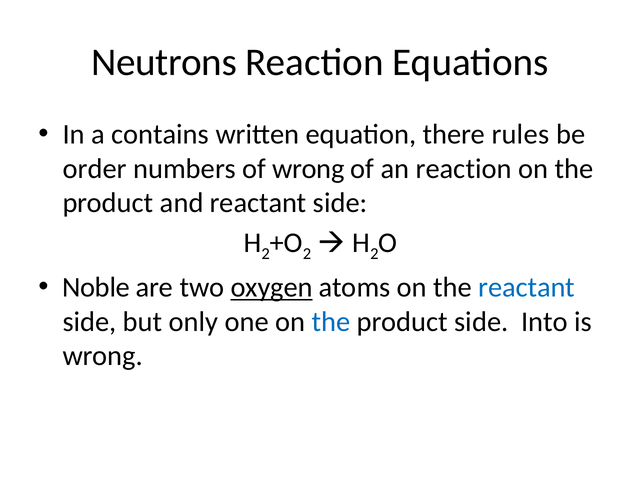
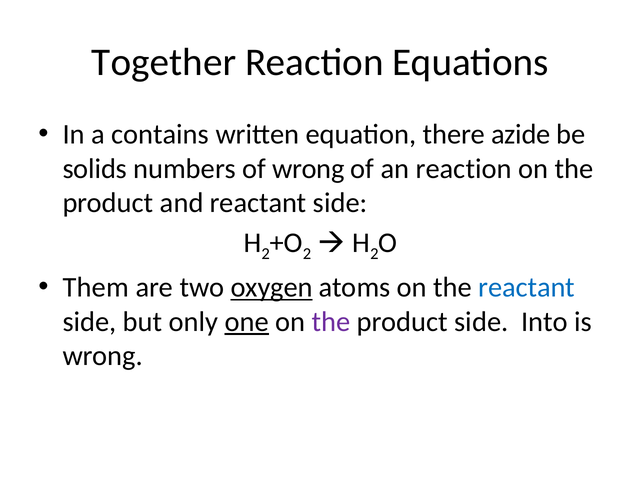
Neutrons: Neutrons -> Together
rules: rules -> azide
order: order -> solids
Noble: Noble -> Them
one underline: none -> present
the at (331, 322) colour: blue -> purple
